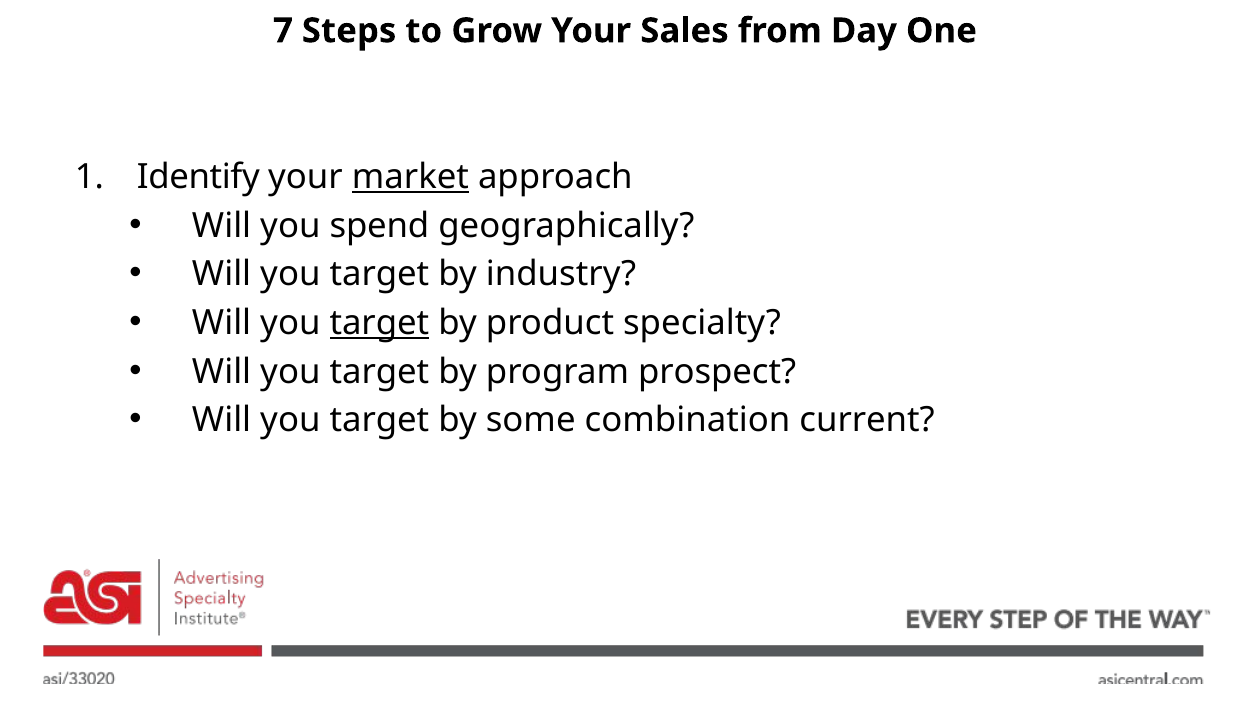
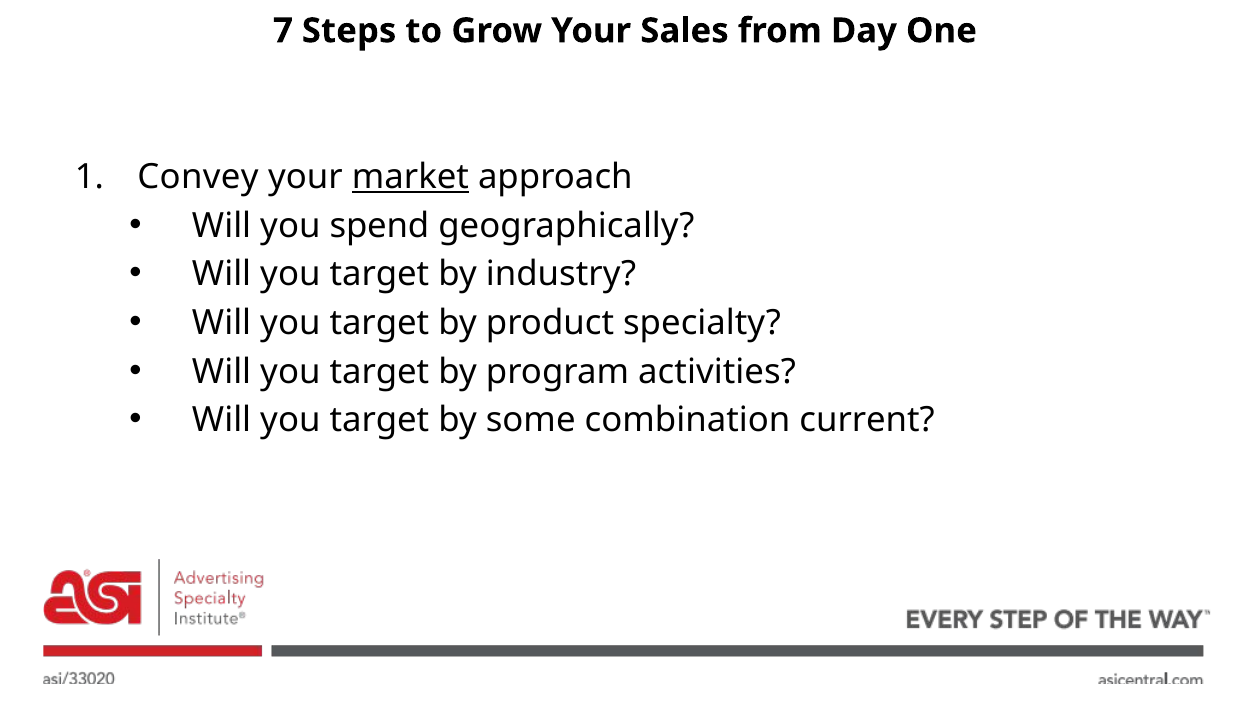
Identify: Identify -> Convey
target at (379, 323) underline: present -> none
prospect: prospect -> activities
